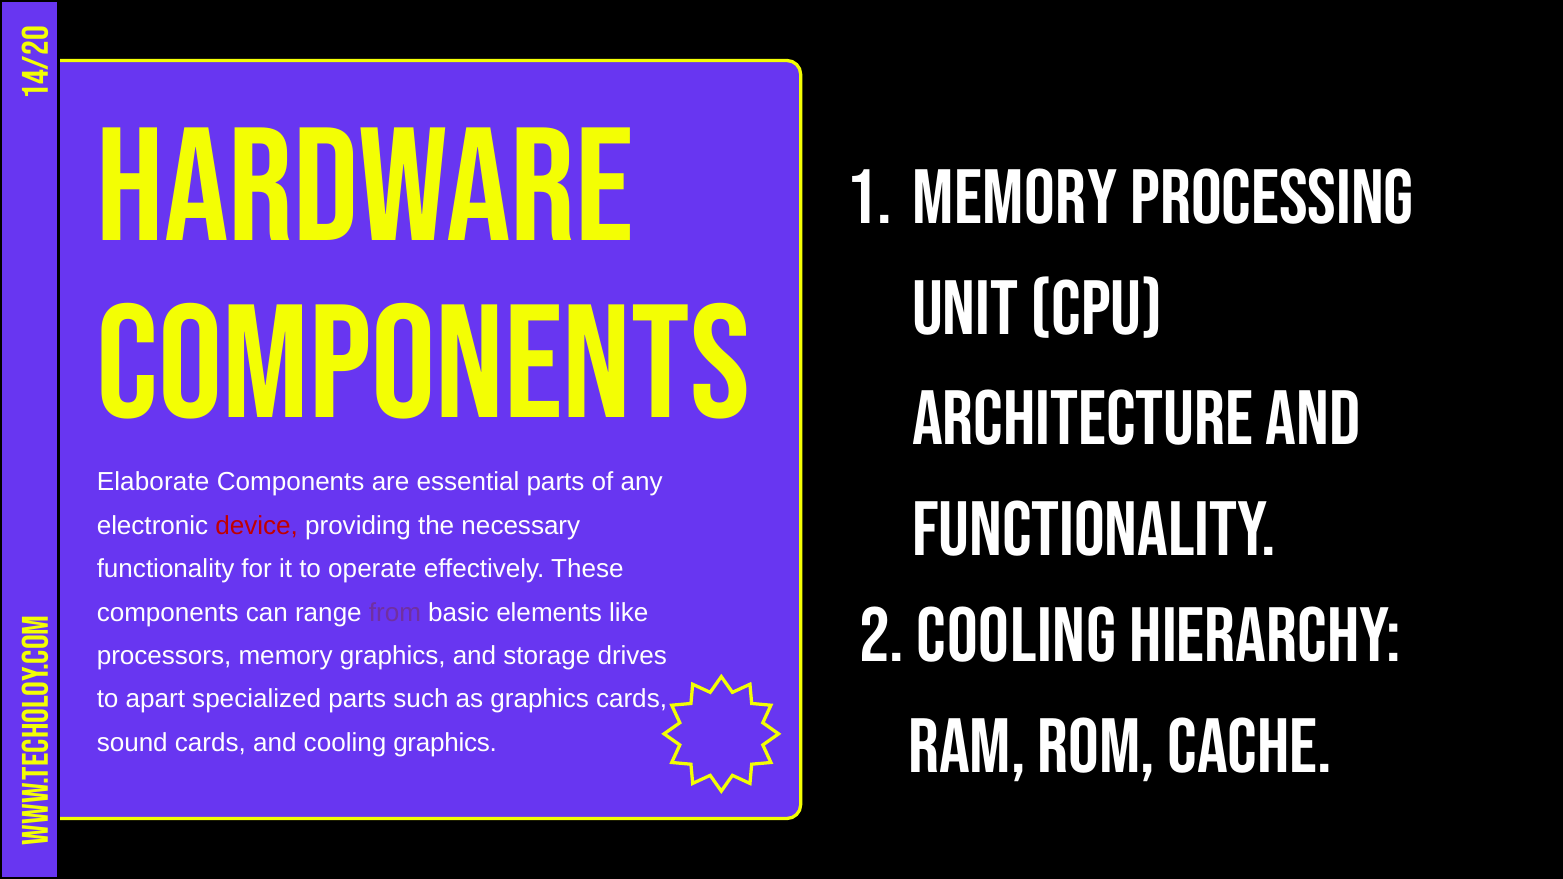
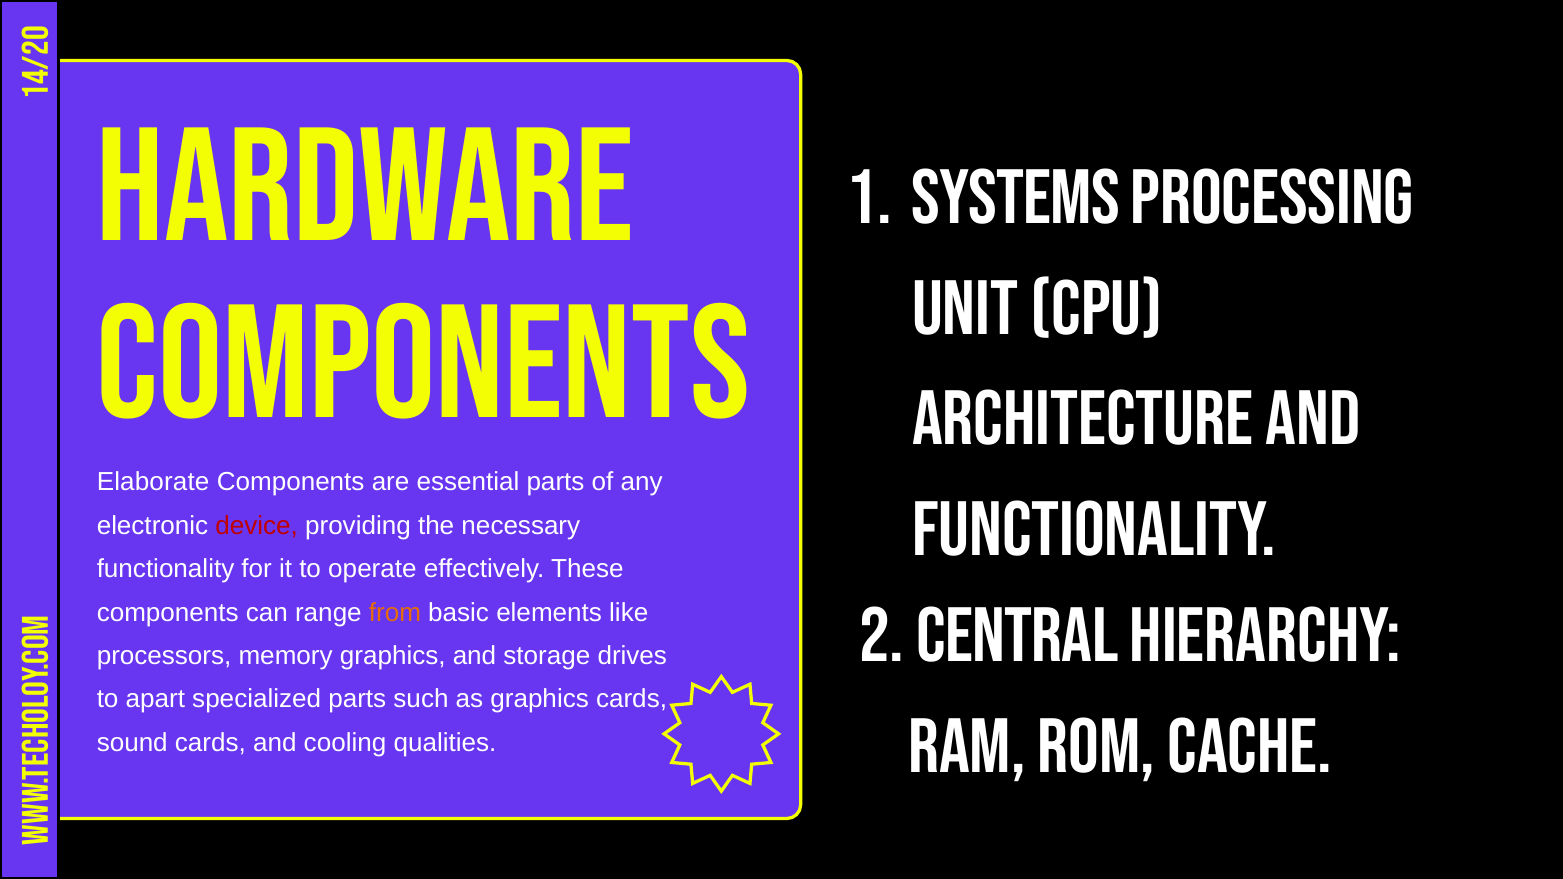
Memory at (1015, 198): Memory -> Systems
from colour: purple -> orange
2 Cooling: Cooling -> Central
cooling graphics: graphics -> qualities
